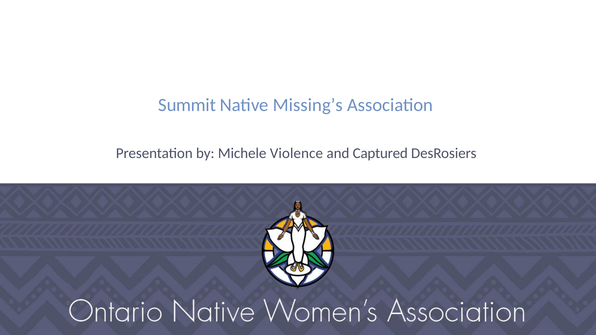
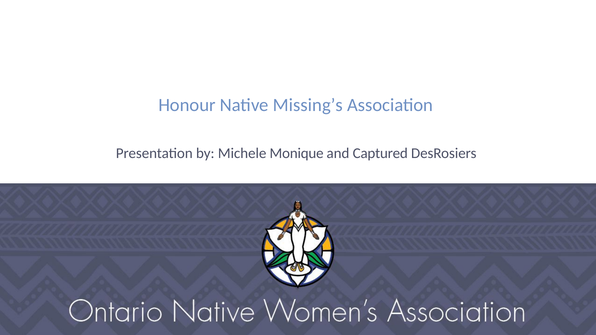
Summit: Summit -> Honour
Violence: Violence -> Monique
